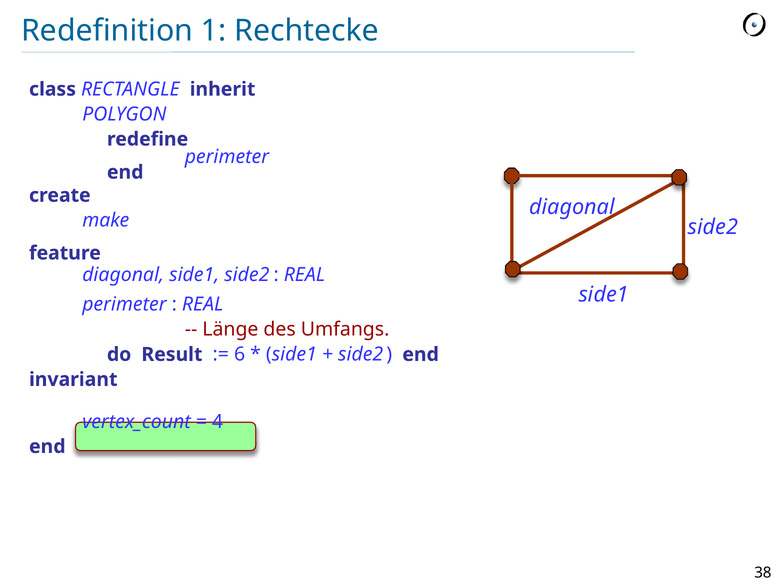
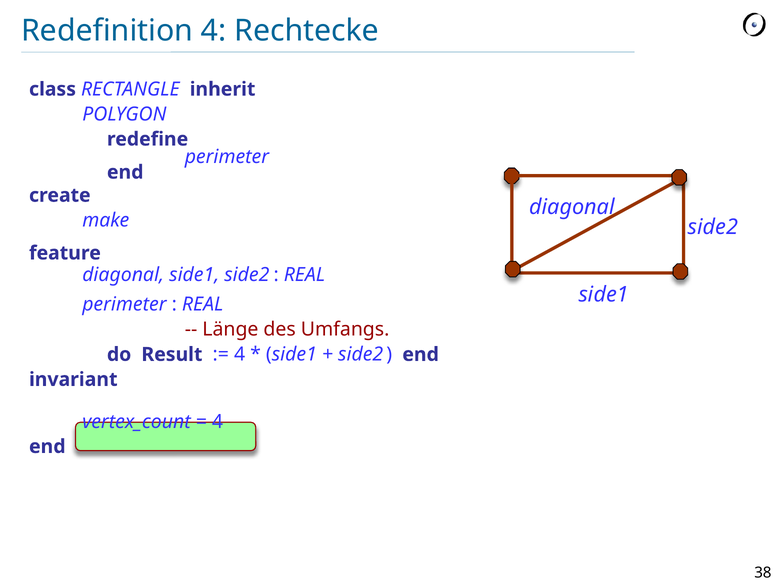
Redefinition 1: 1 -> 4
6 at (240, 354): 6 -> 4
